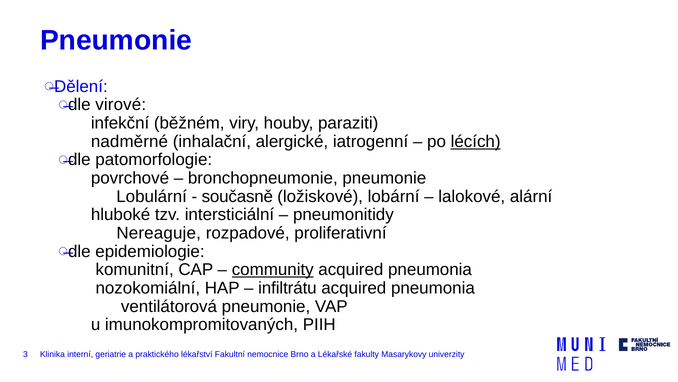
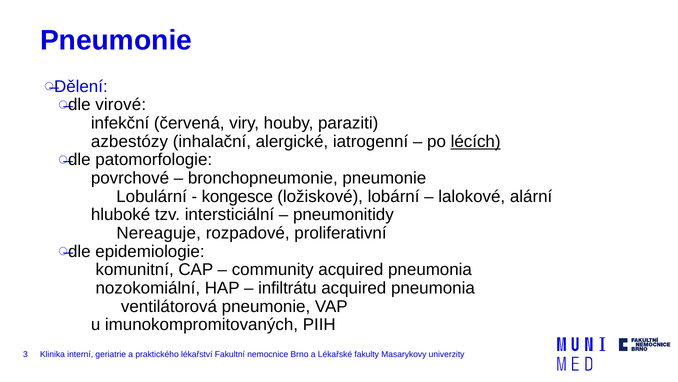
běžném: běžném -> červená
nadměrné: nadměrné -> azbestózy
současně: současně -> kongesce
community underline: present -> none
